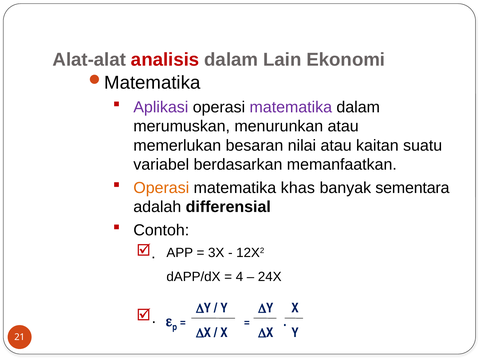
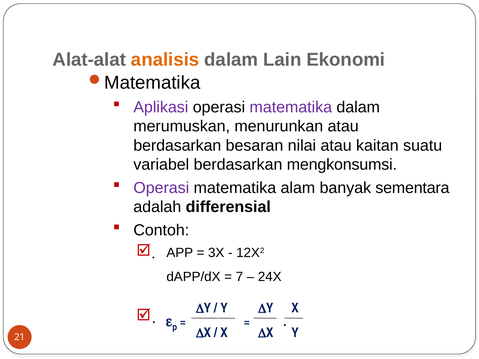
analisis colour: red -> orange
memerlukan at (177, 146): memerlukan -> berdasarkan
memanfaatkan: memanfaatkan -> mengkonsumsi
Operasi at (161, 188) colour: orange -> purple
khas: khas -> alam
4: 4 -> 7
